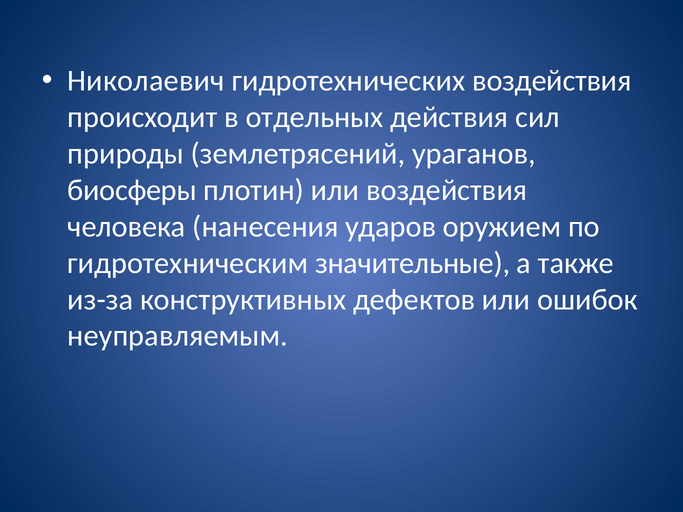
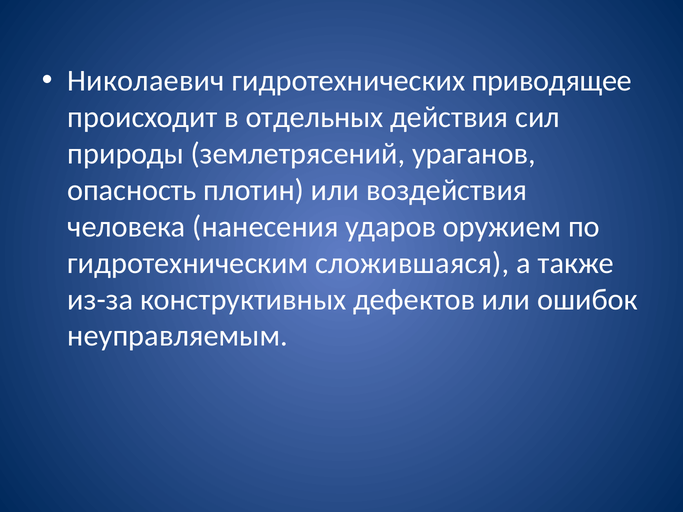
гидротехнических воздействия: воздействия -> приводящее
биосферы: биосферы -> опасность
значительные: значительные -> сложившаяся
